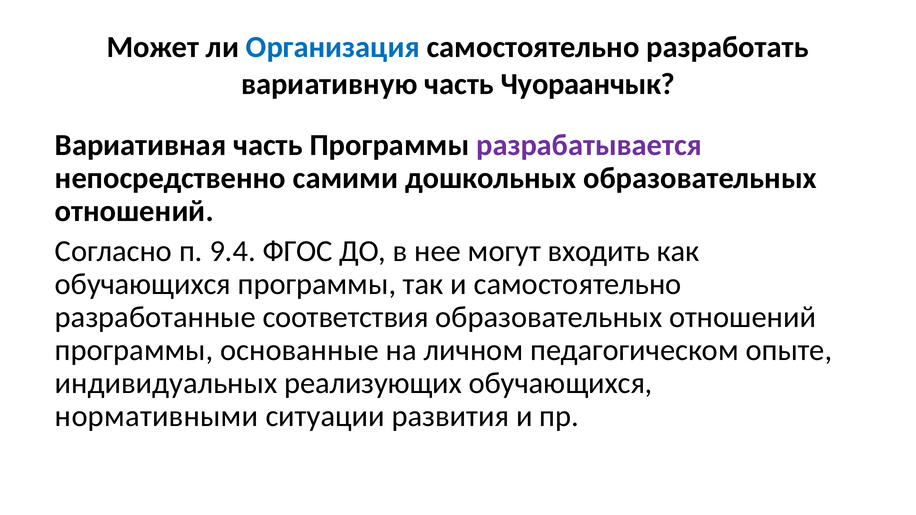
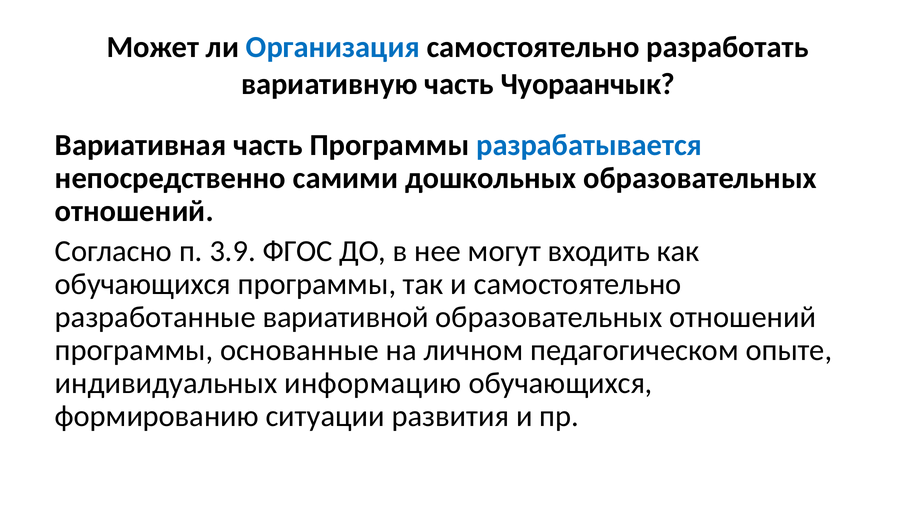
разрабатывается colour: purple -> blue
9.4: 9.4 -> 3.9
соответствия: соответствия -> вариативной
реализующих: реализующих -> информацию
нормативными: нормативными -> формированию
